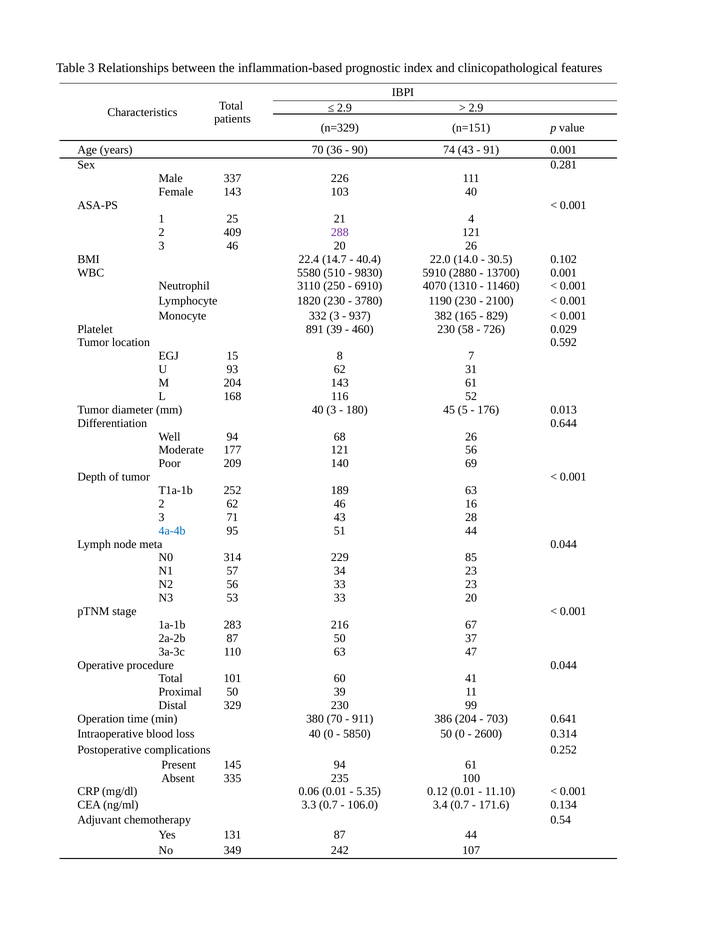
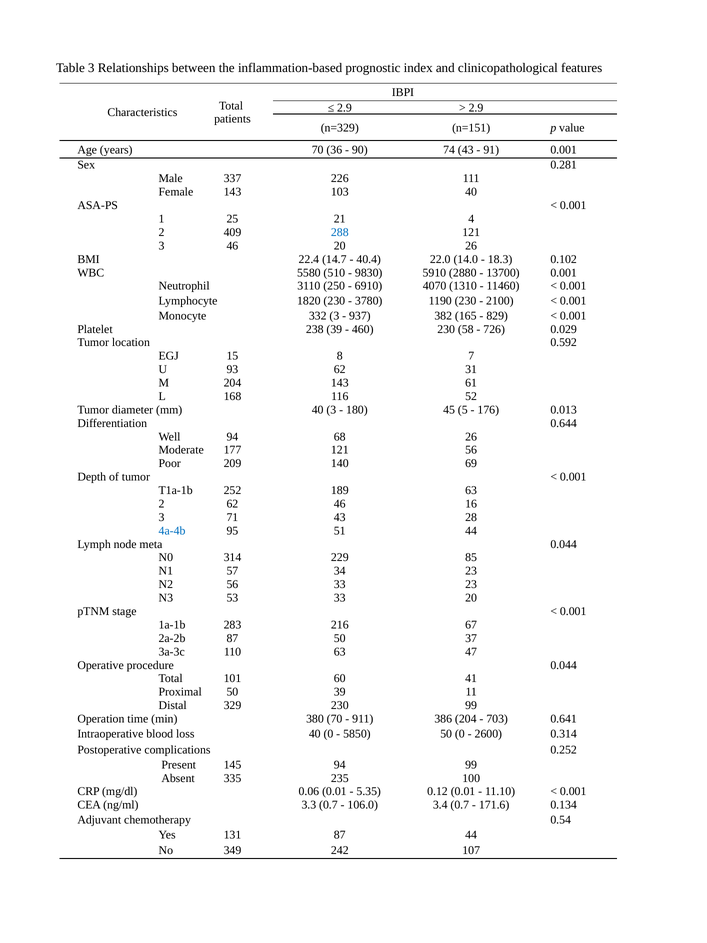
288 colour: purple -> blue
30.5: 30.5 -> 18.3
891: 891 -> 238
94 61: 61 -> 99
